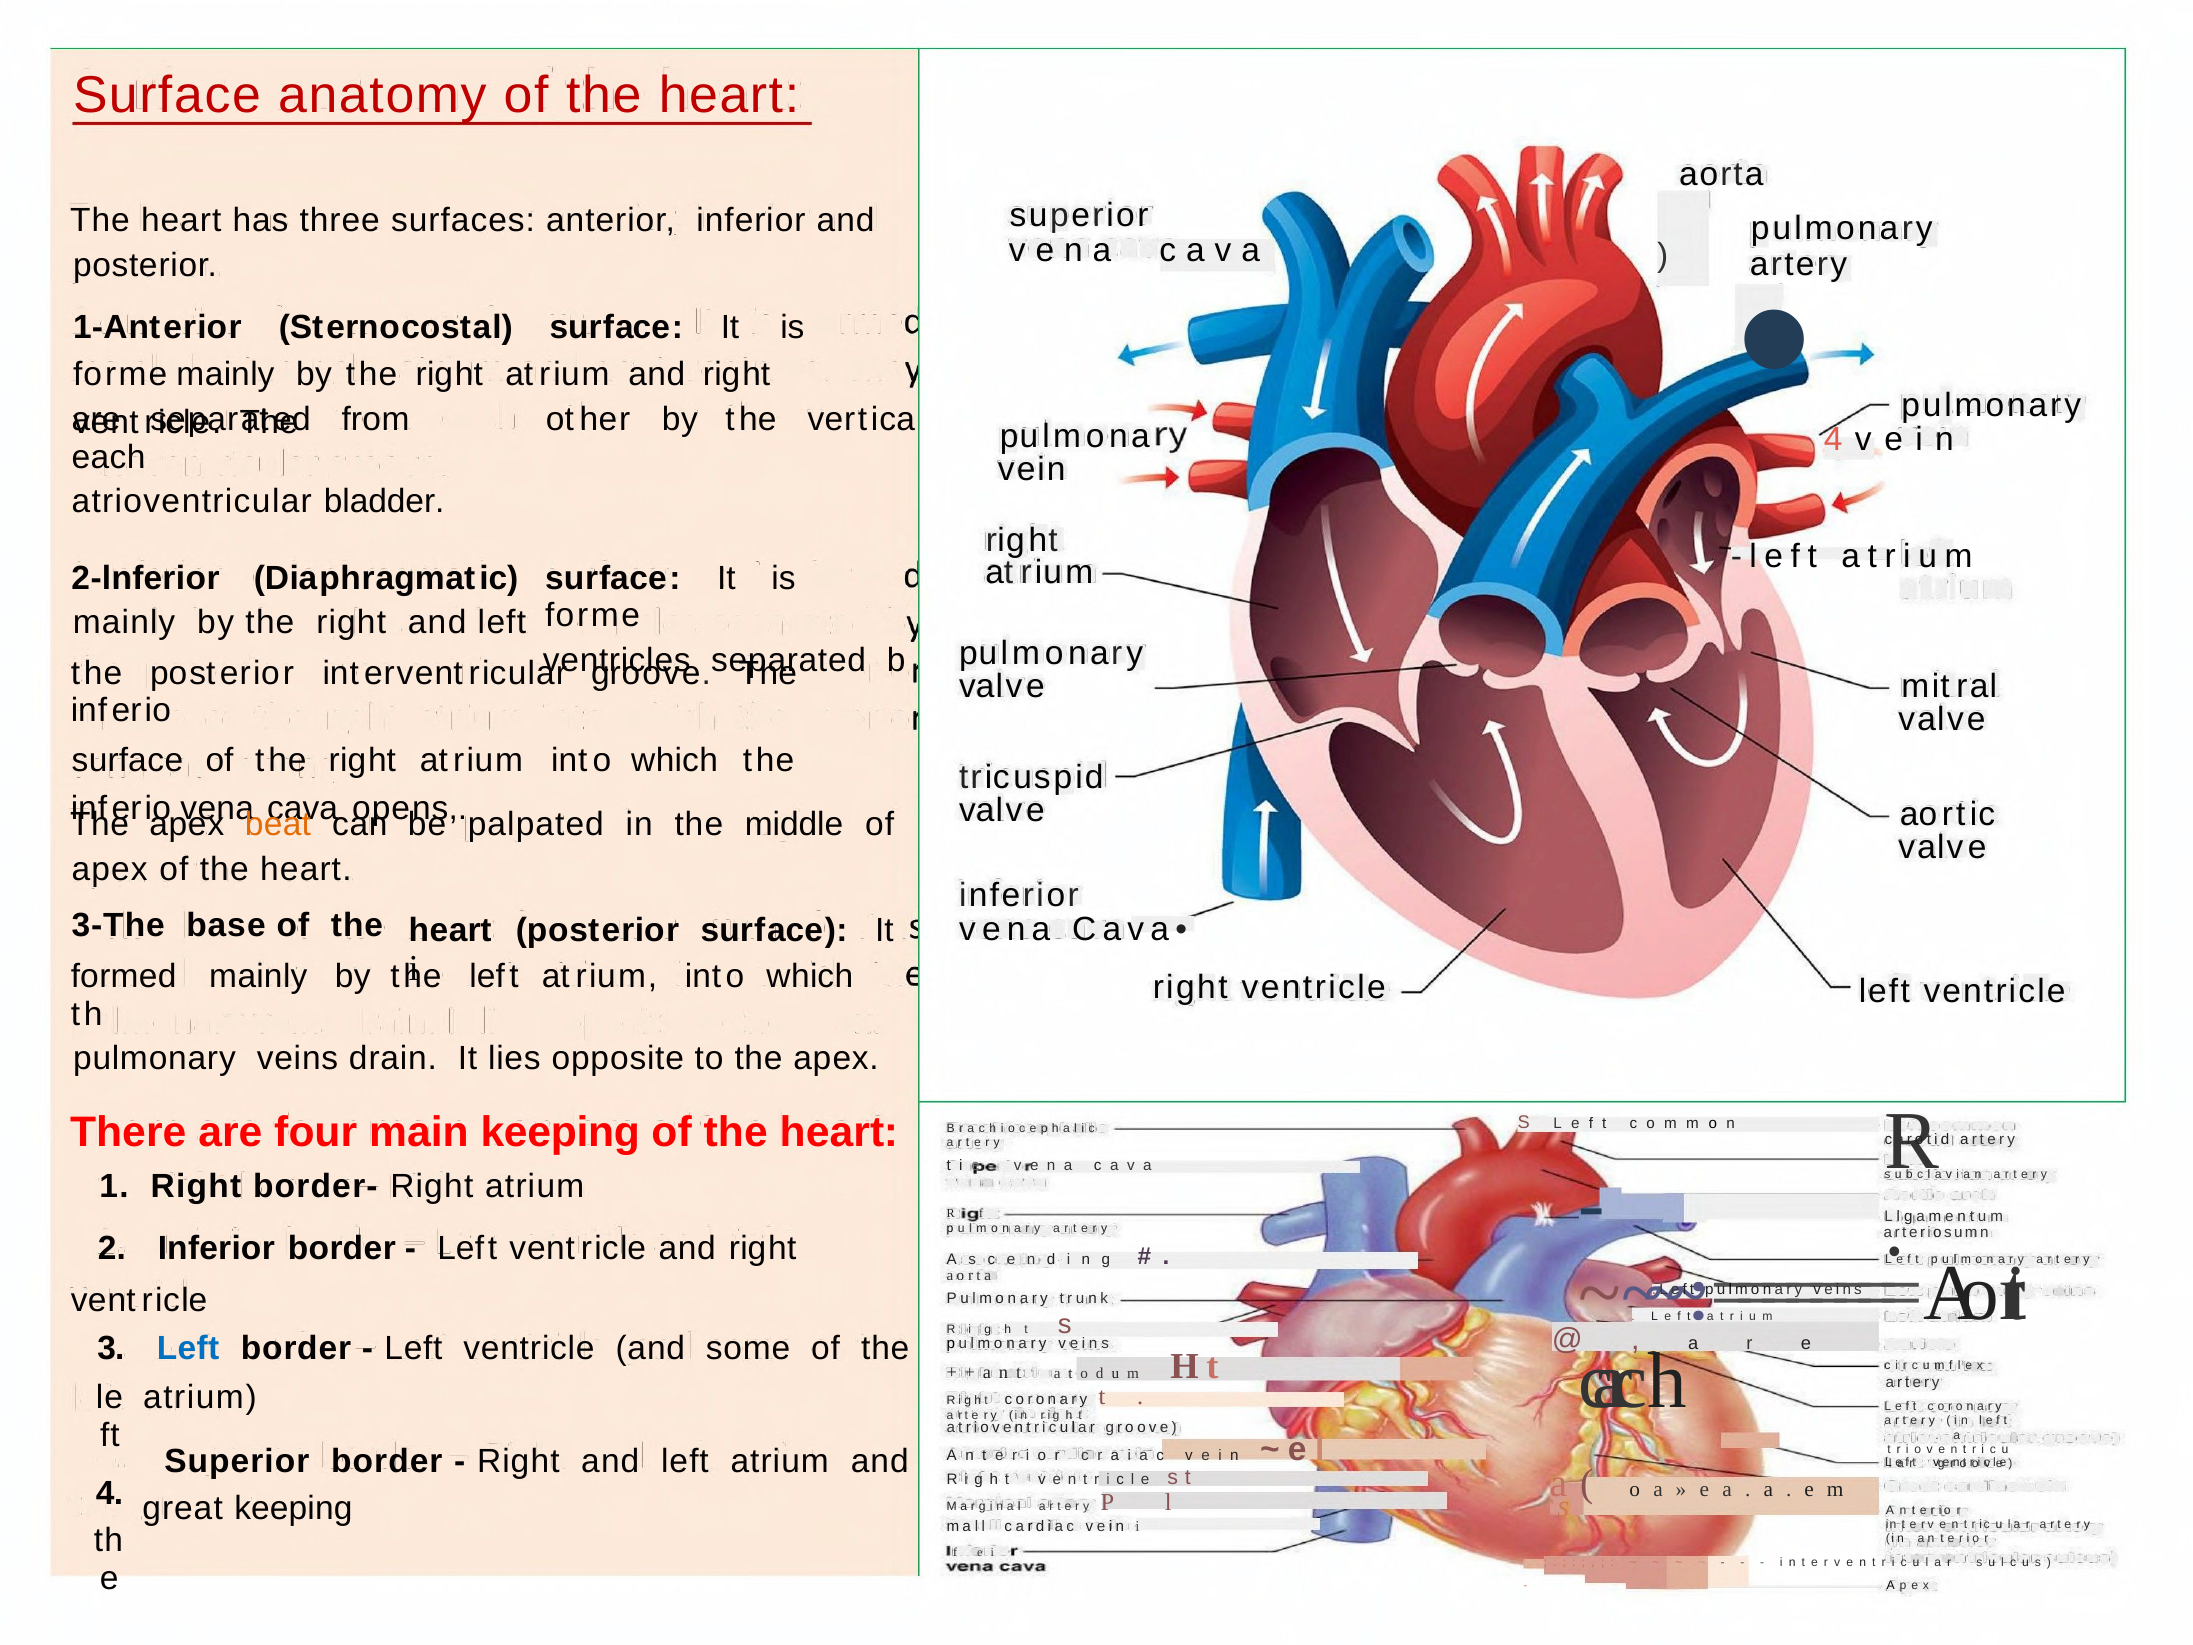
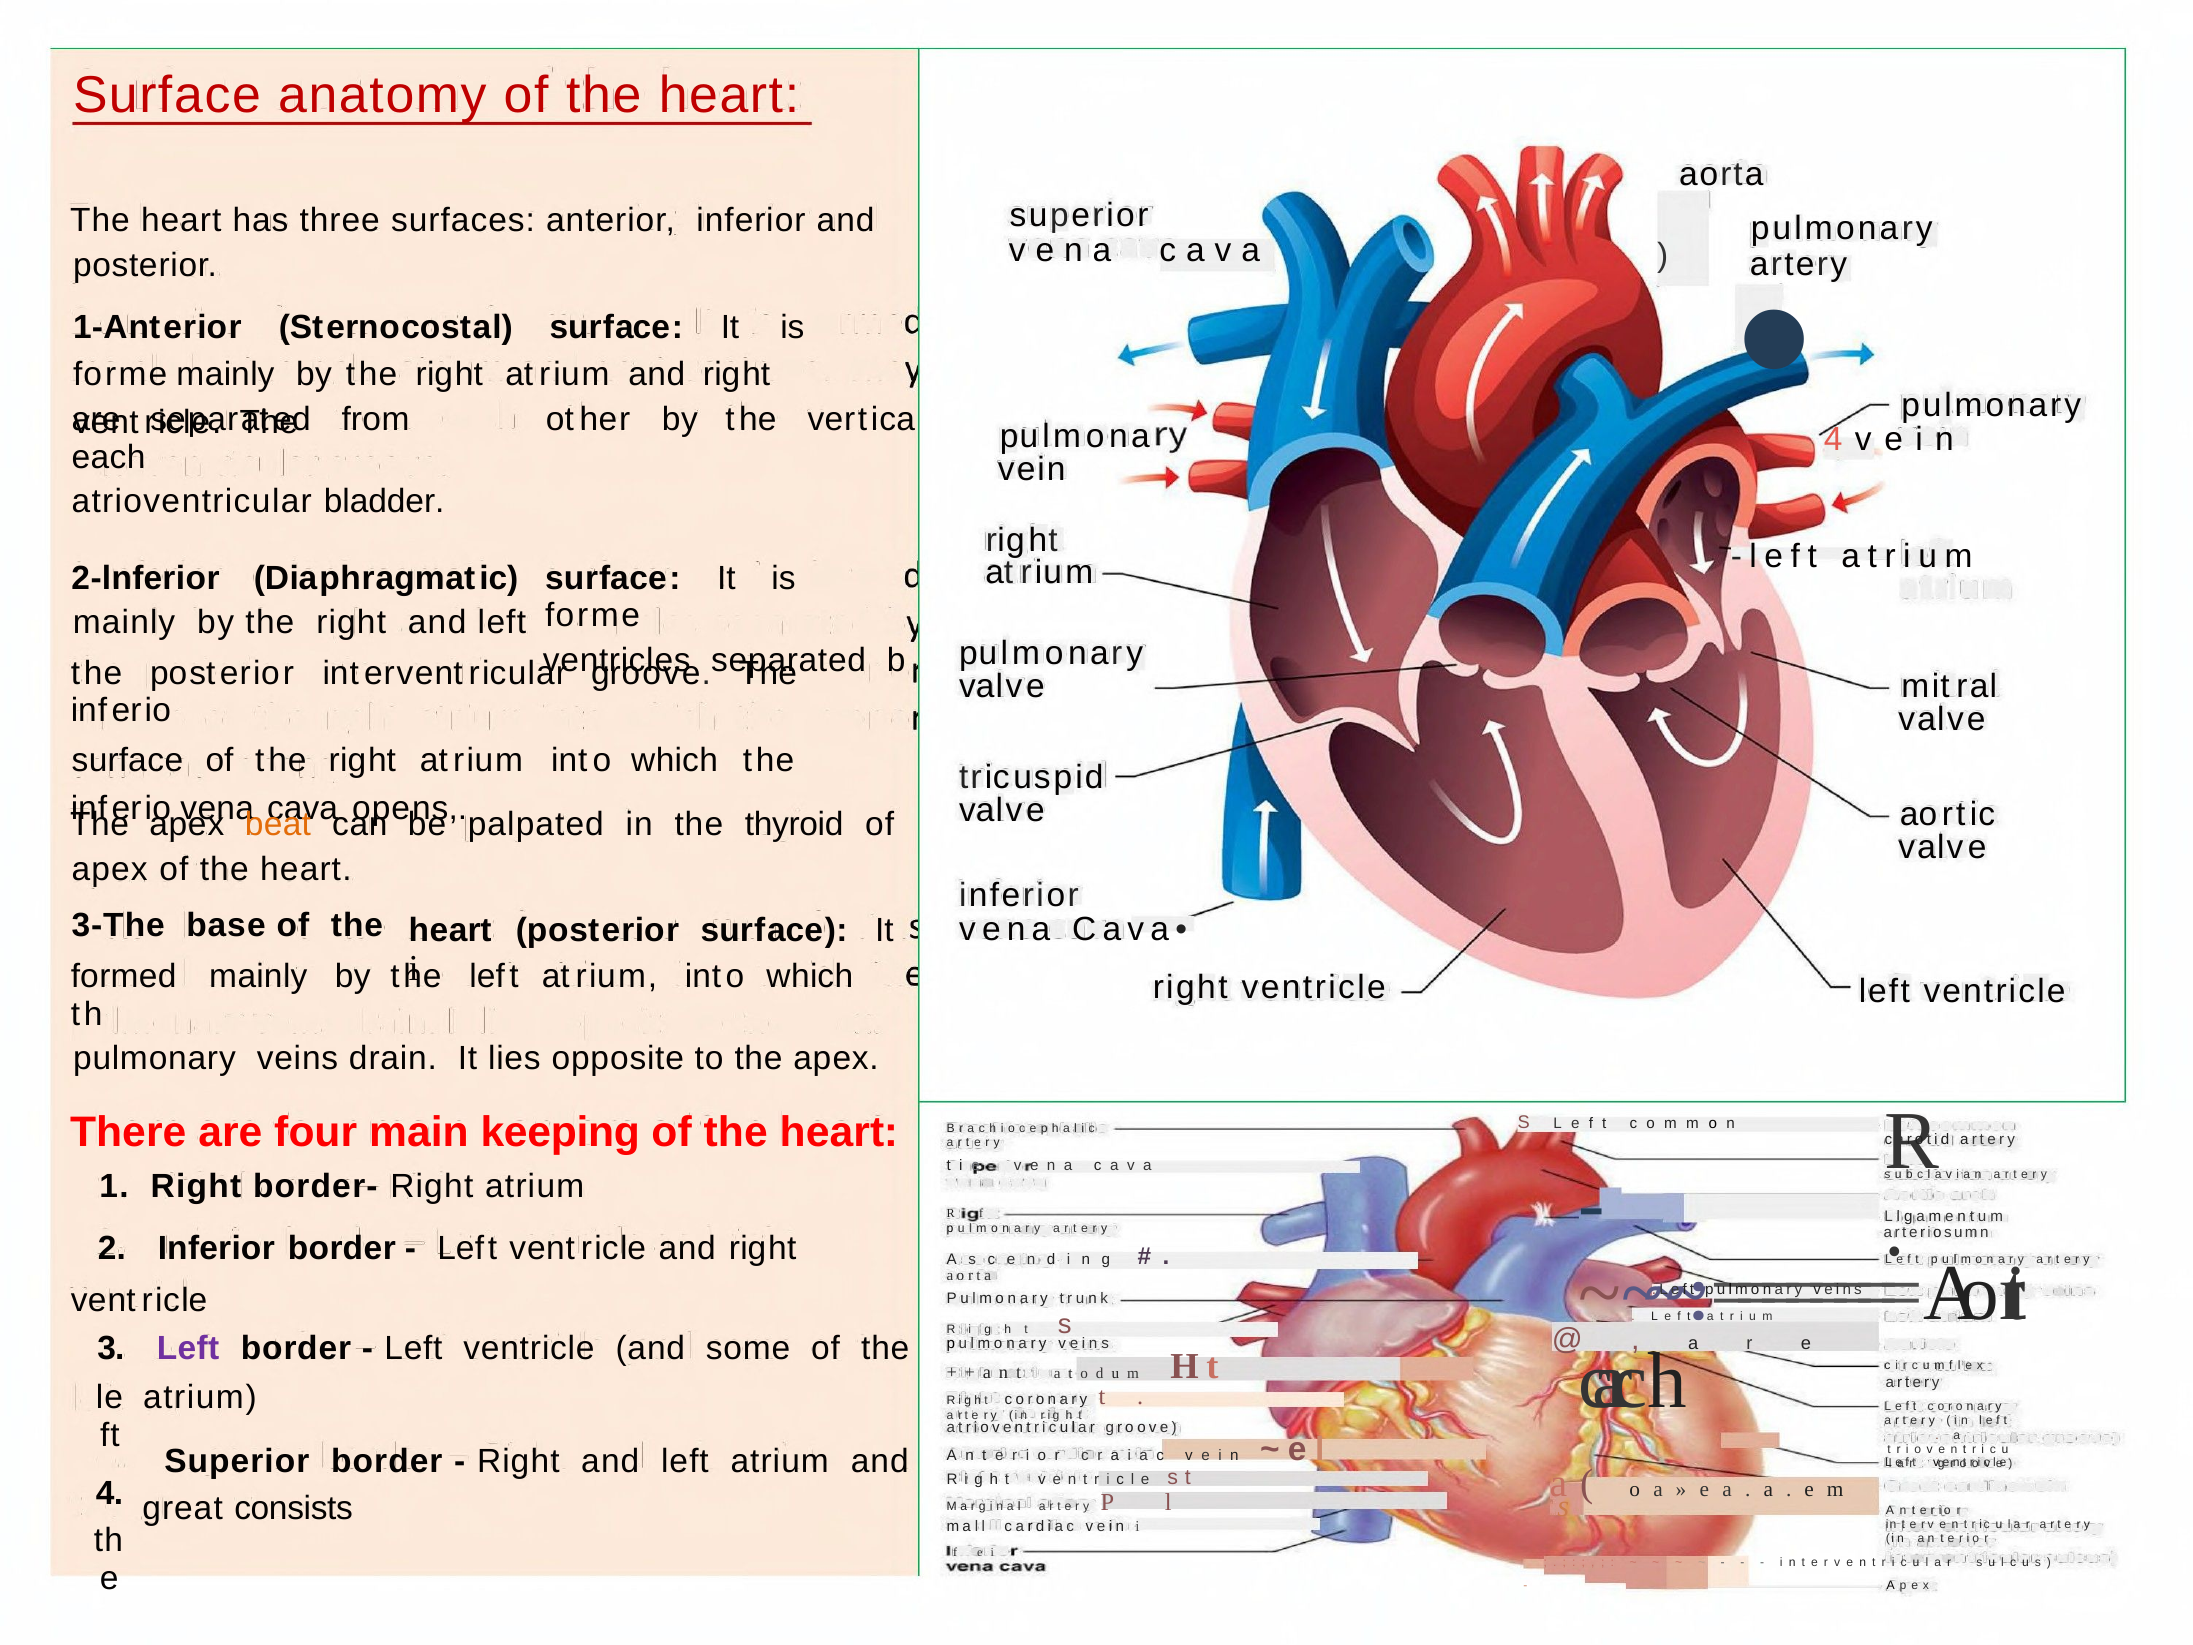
middle: middle -> thyroid
Left at (188, 1349) colour: blue -> purple
great keeping: keeping -> consists
